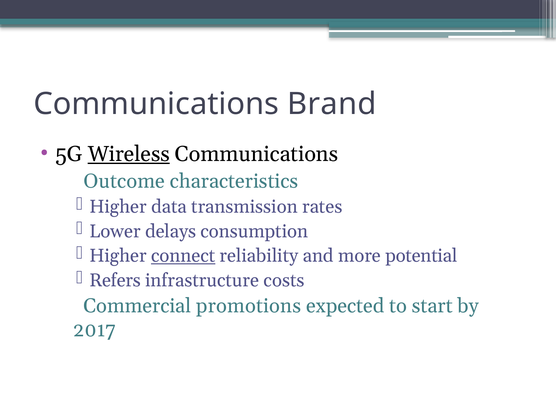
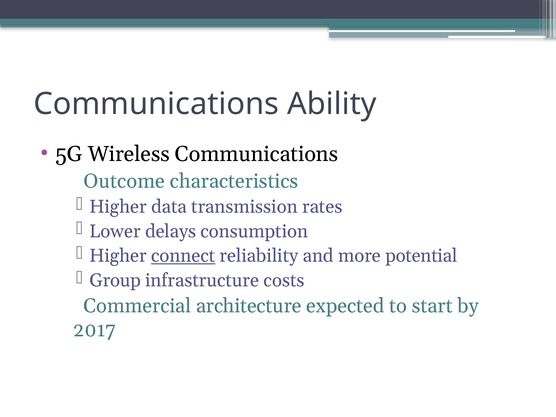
Brand: Brand -> Ability
Wireless underline: present -> none
Refers: Refers -> Group
promotions: promotions -> architecture
